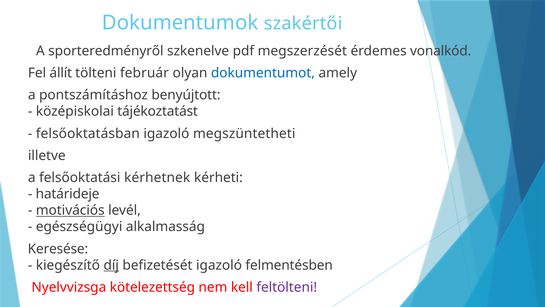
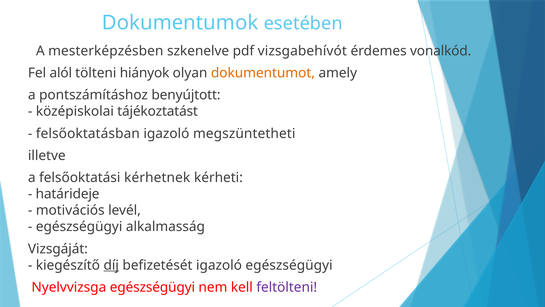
szakértői: szakértői -> esetében
sporteredményről: sporteredményről -> mesterképzésben
megszerzését: megszerzését -> vizsgabehívót
állít: állít -> alól
február: február -> hiányok
dokumentumot colour: blue -> orange
motivációs underline: present -> none
Keresése: Keresése -> Vizsgáját
igazoló felmentésben: felmentésben -> egészségügyi
Nyelvvizsga kötelezettség: kötelezettség -> egészségügyi
